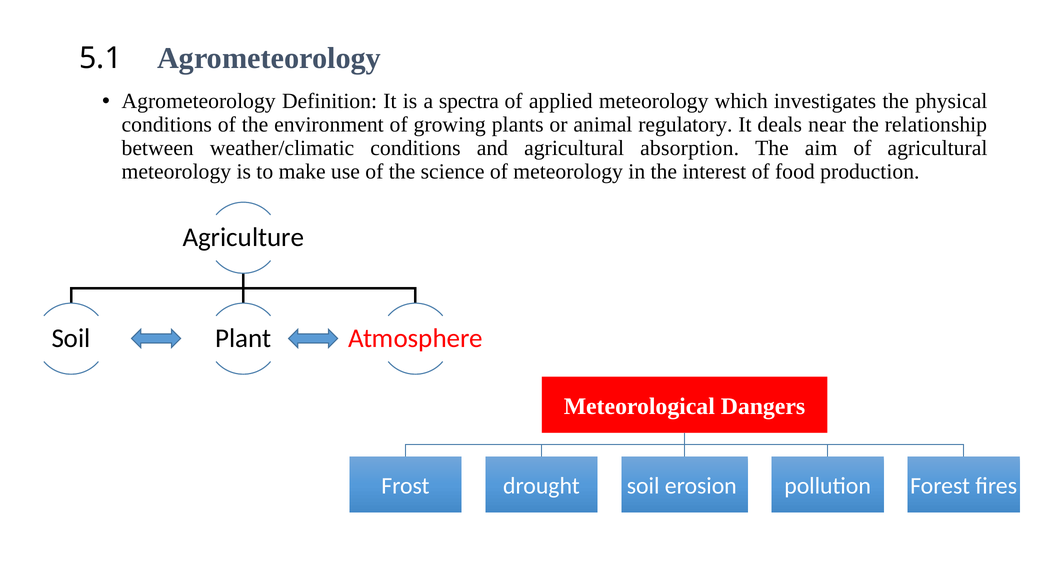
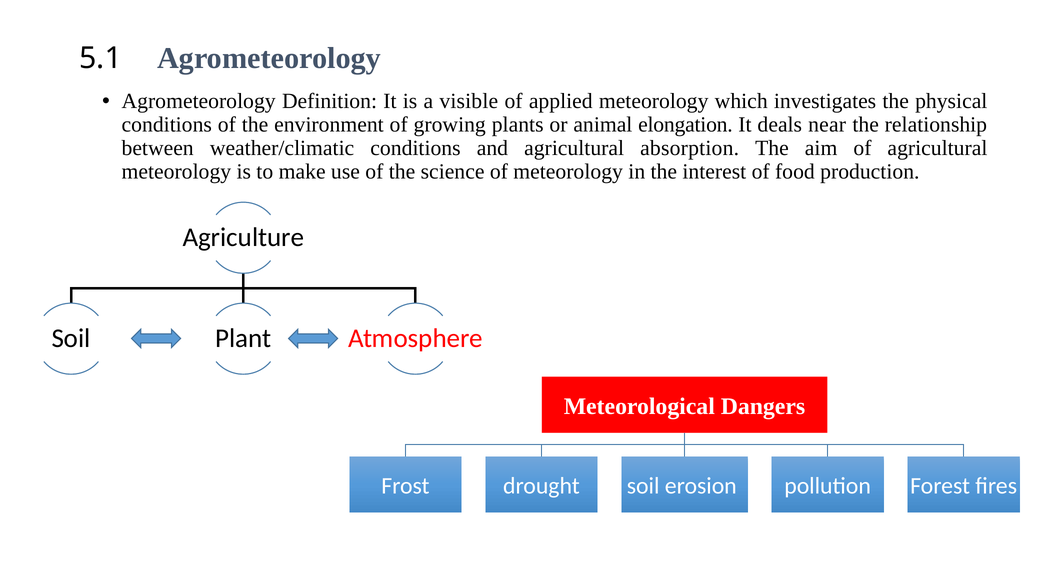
spectra: spectra -> visible
regulatory: regulatory -> elongation
